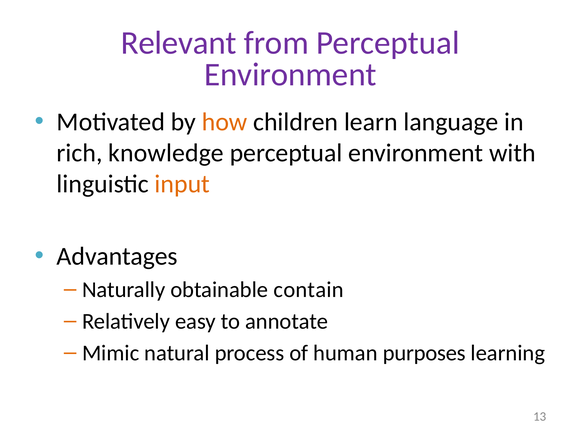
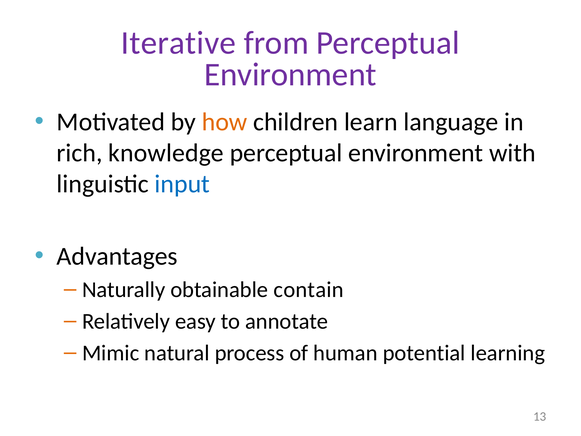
Relevant: Relevant -> Iterative
input colour: orange -> blue
purposes: purposes -> potential
